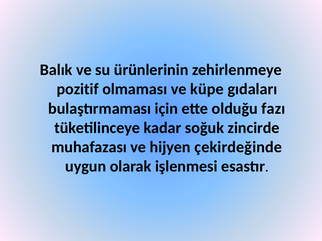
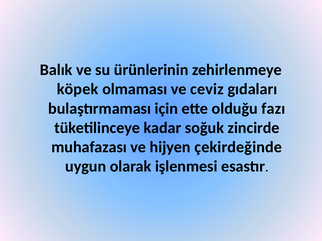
pozitif: pozitif -> köpek
küpe: küpe -> ceviz
